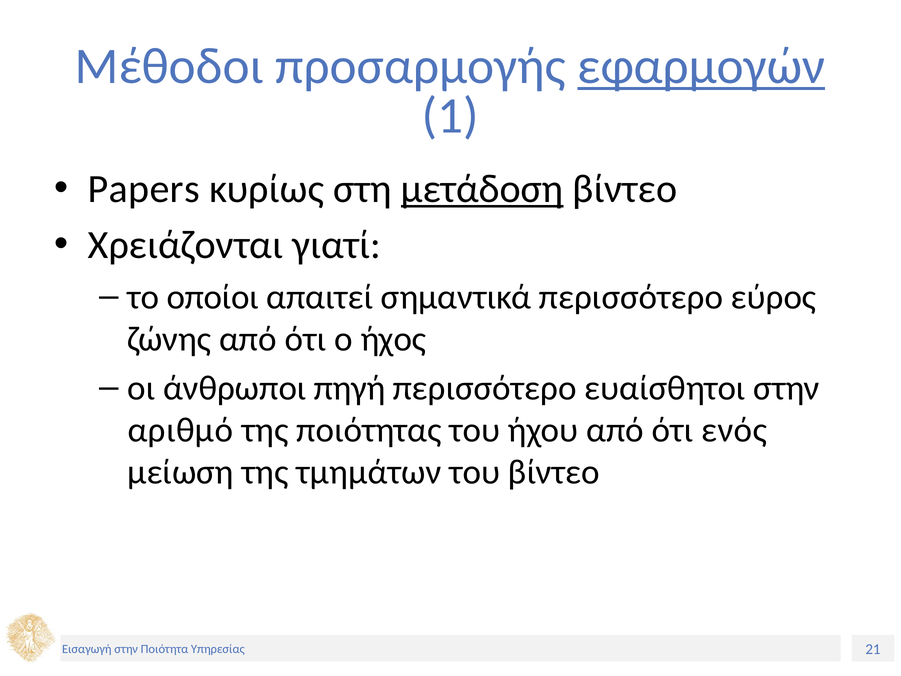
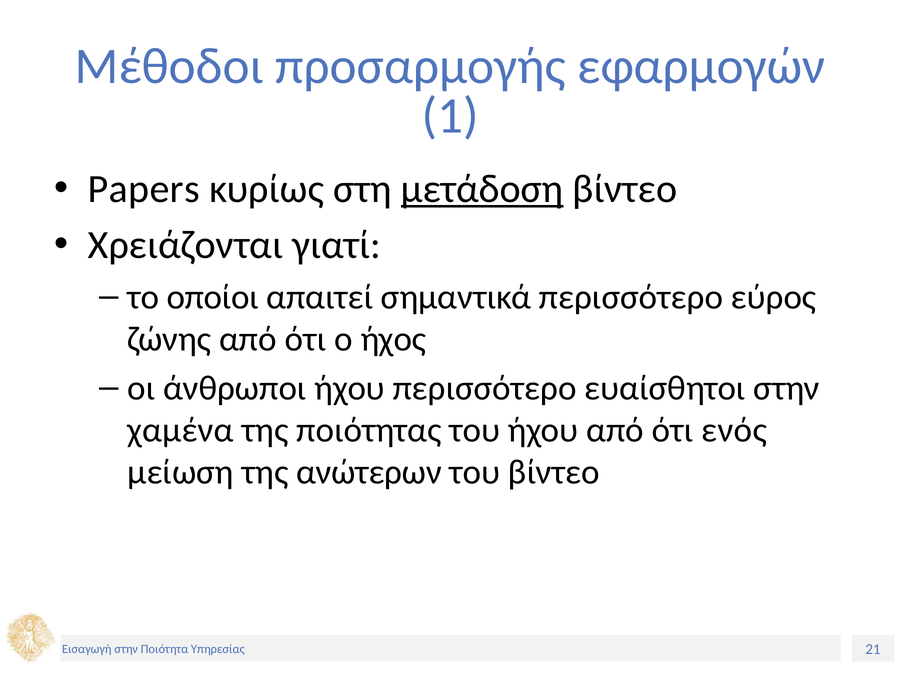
εφαρμογών underline: present -> none
άνθρωποι πηγή: πηγή -> ήχου
αριθμό: αριθμό -> χαμένα
τμημάτων: τμημάτων -> ανώτερων
